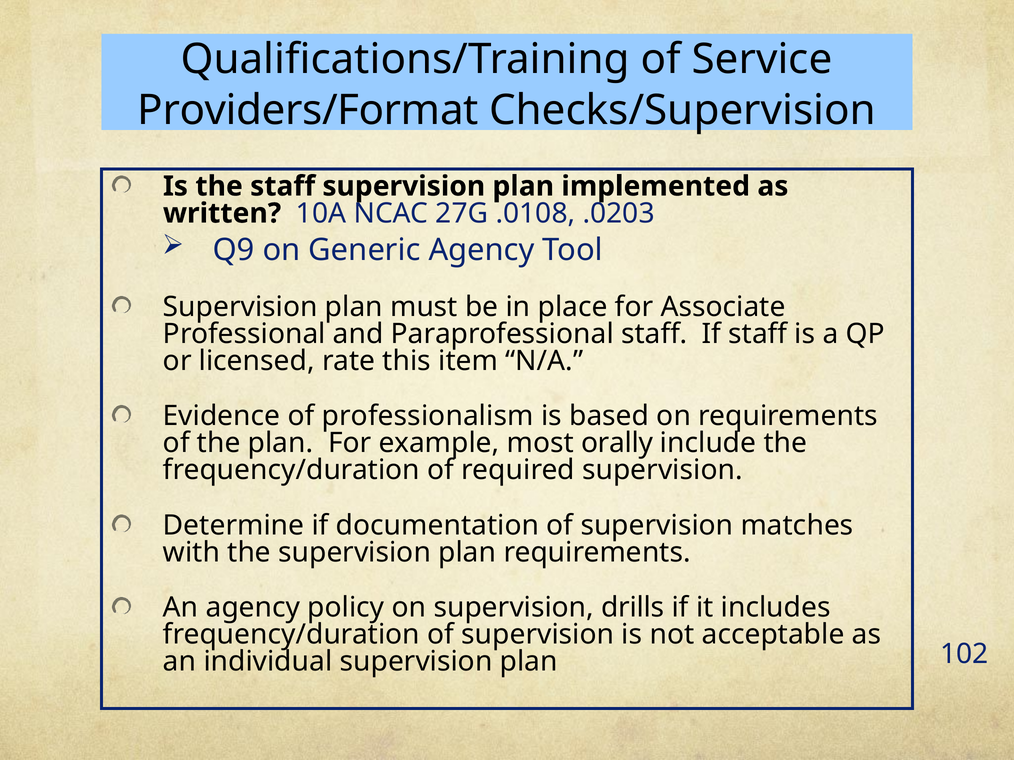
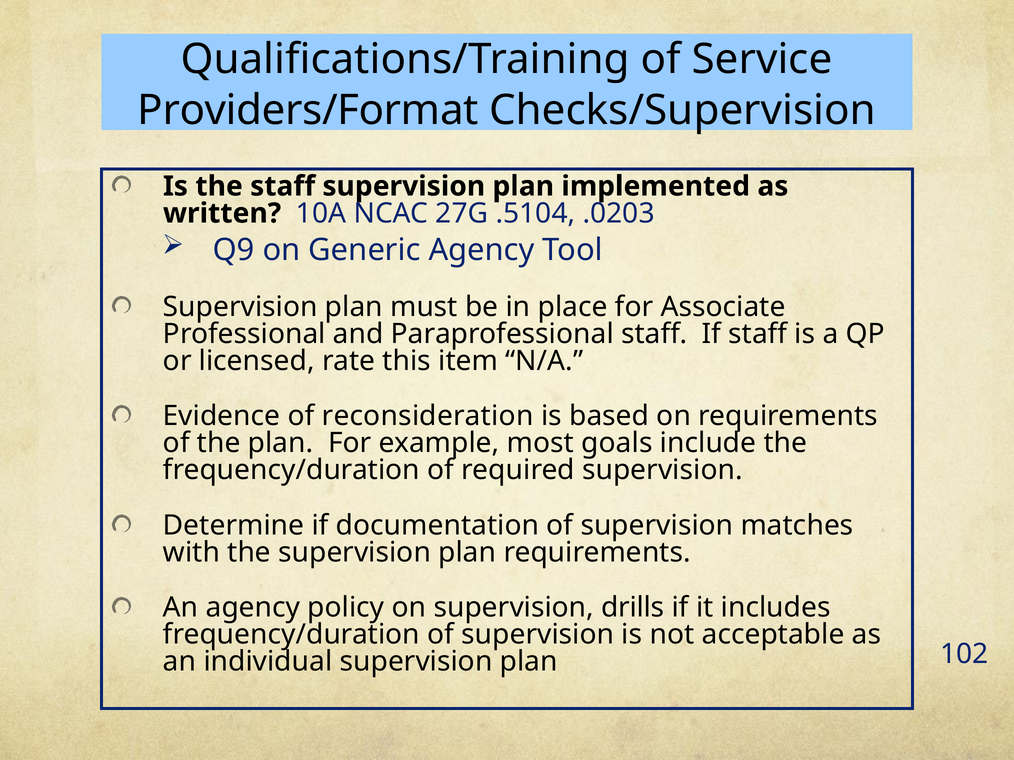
.0108: .0108 -> .5104
professionalism: professionalism -> reconsideration
orally: orally -> goals
